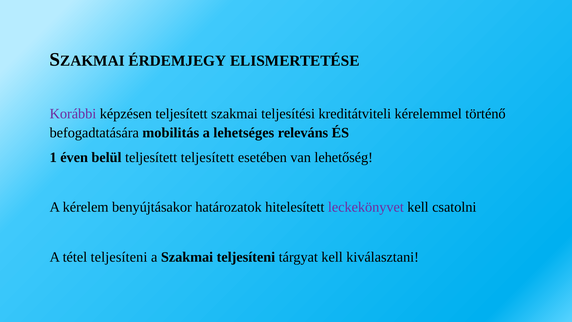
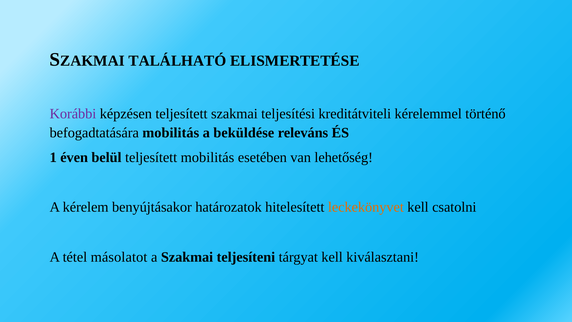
ÉRDEMJEGY: ÉRDEMJEGY -> TALÁLHATÓ
lehetséges: lehetséges -> beküldése
teljesített teljesített: teljesített -> mobilitás
leckekönyvet colour: purple -> orange
tétel teljesíteni: teljesíteni -> másolatot
